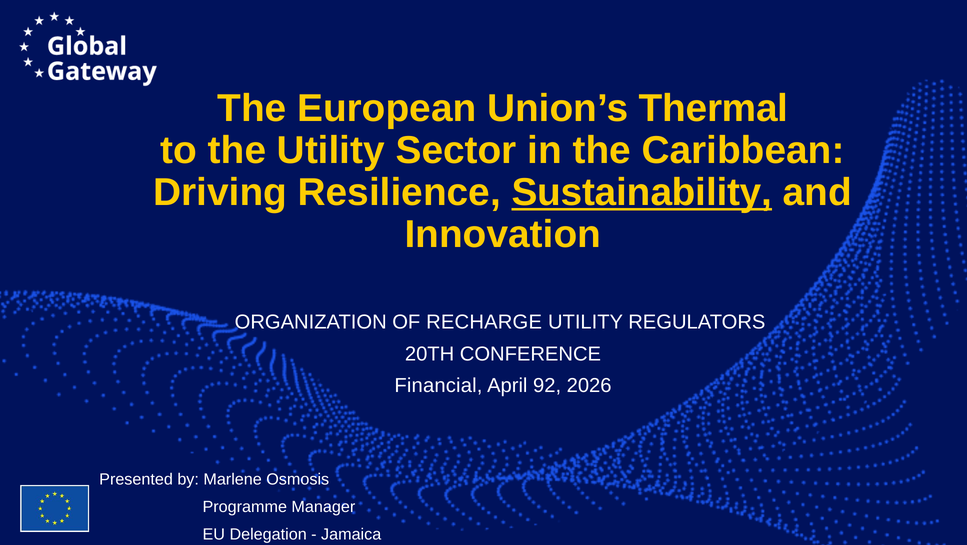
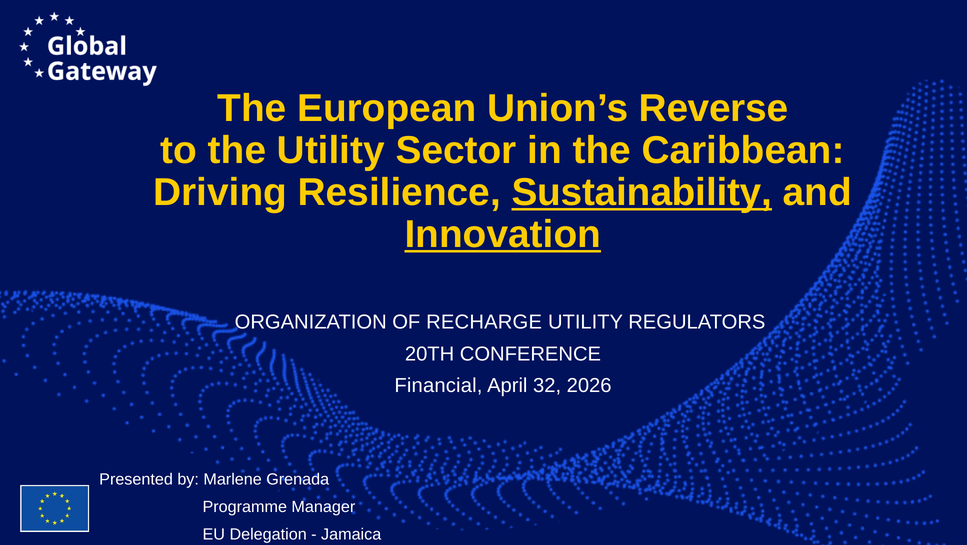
Thermal: Thermal -> Reverse
Innovation underline: none -> present
92: 92 -> 32
Osmosis: Osmosis -> Grenada
